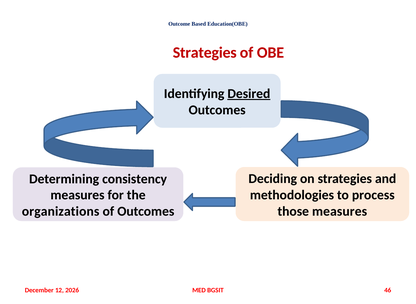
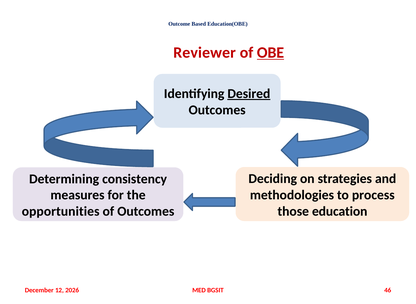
Strategies at (205, 53): Strategies -> Reviewer
OBE underline: none -> present
those measures: measures -> education
organizations: organizations -> opportunities
